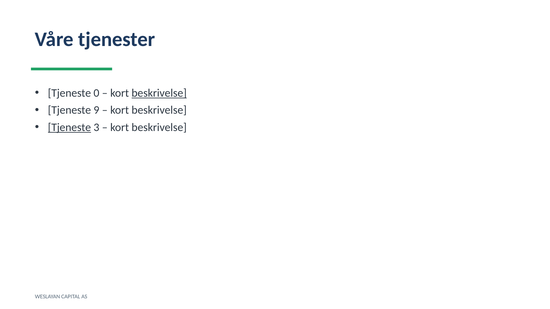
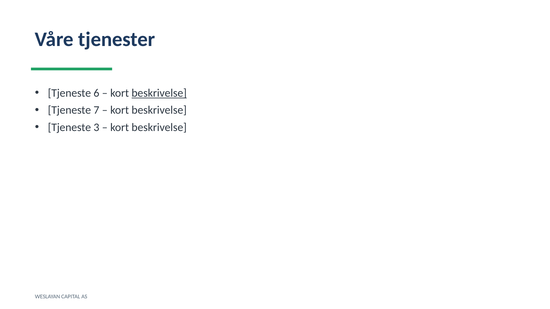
0: 0 -> 6
9: 9 -> 7
Tjeneste at (69, 128) underline: present -> none
